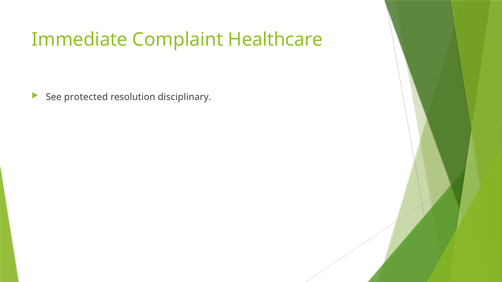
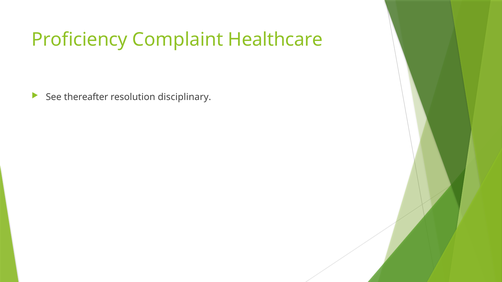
Immediate: Immediate -> Proficiency
protected: protected -> thereafter
